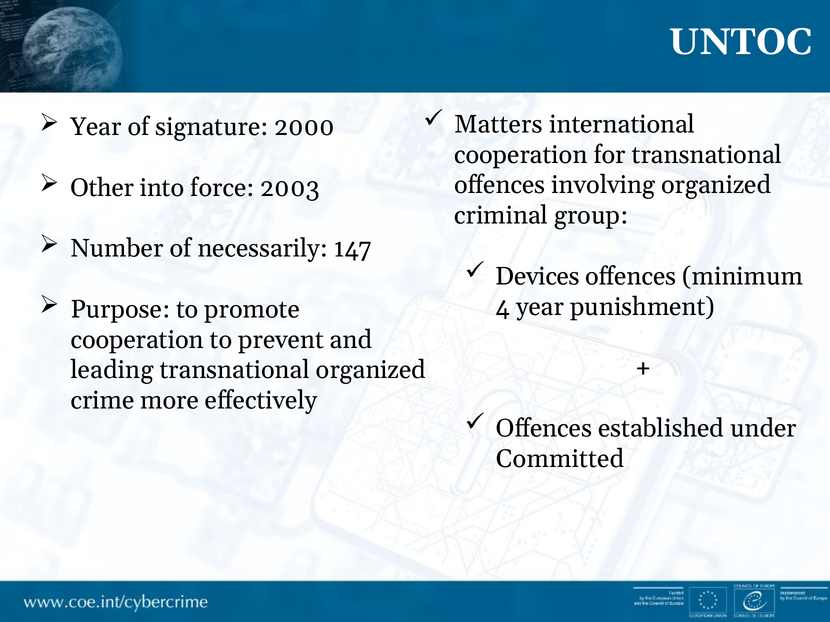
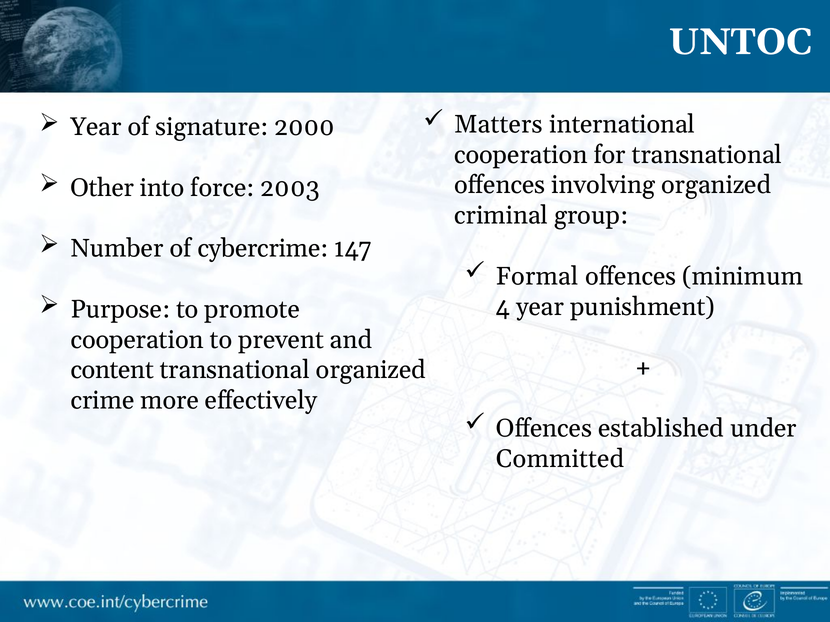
necessarily: necessarily -> cybercrime
Devices: Devices -> Formal
leading: leading -> content
